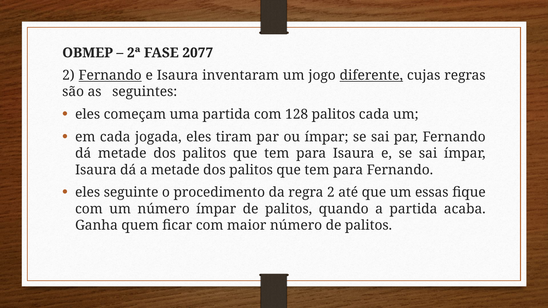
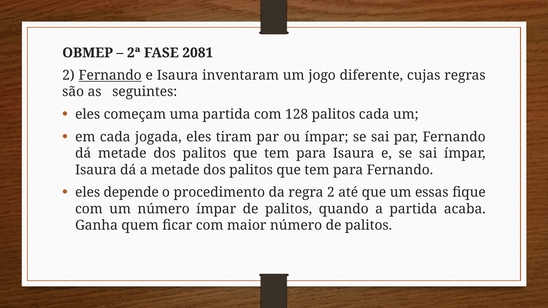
2077: 2077 -> 2081
diferente underline: present -> none
seguinte: seguinte -> depende
